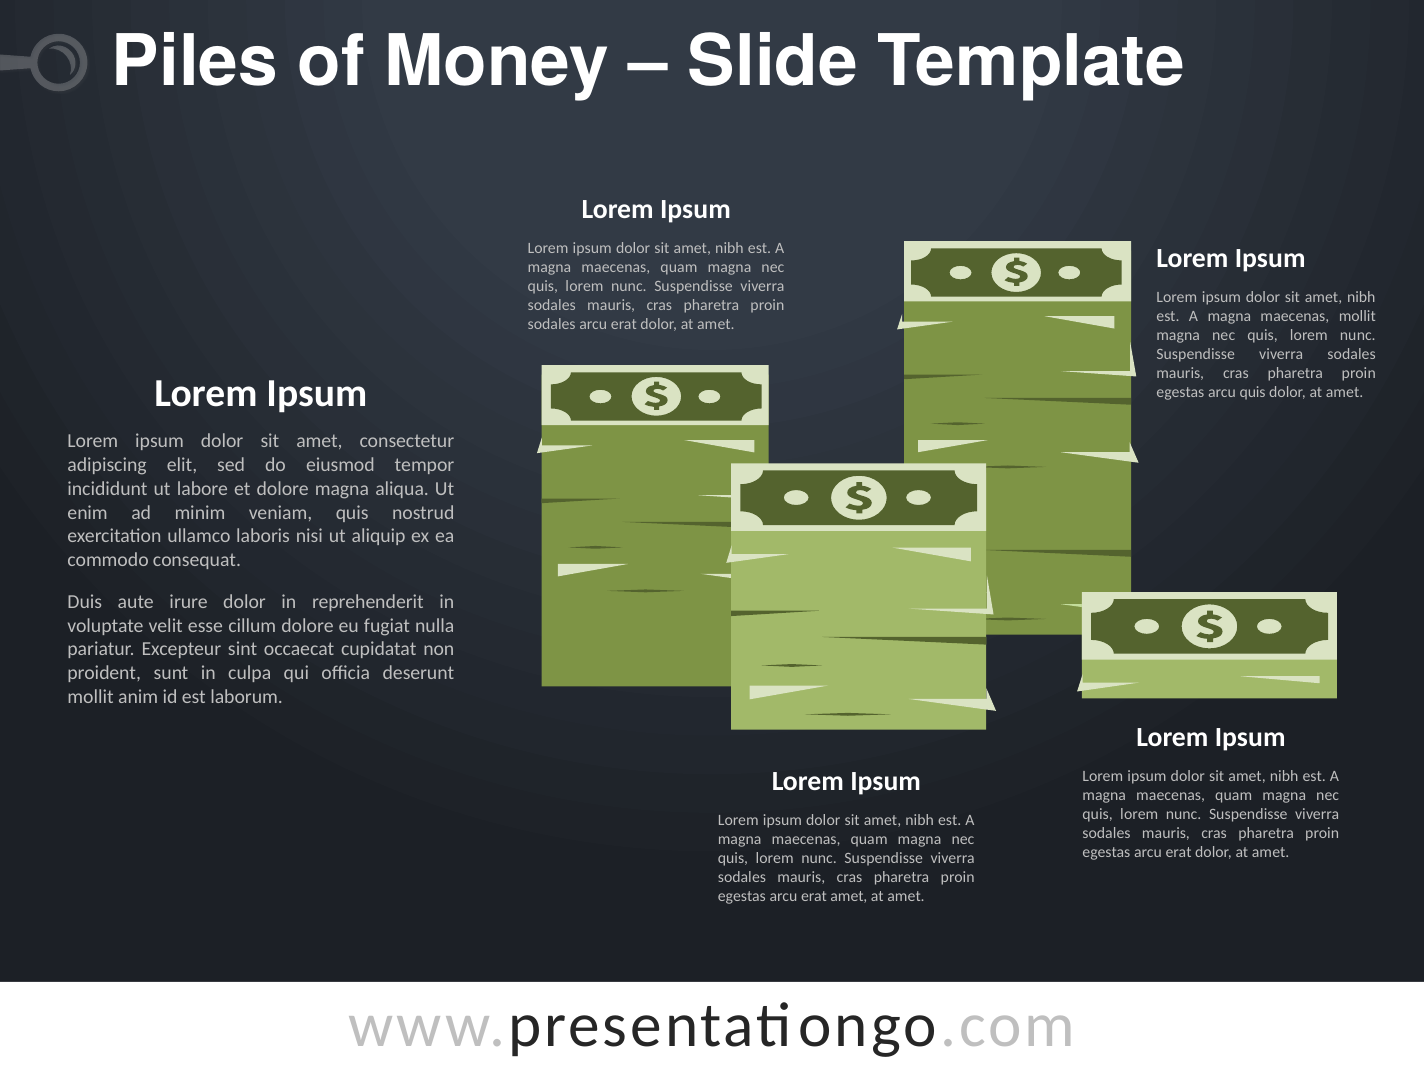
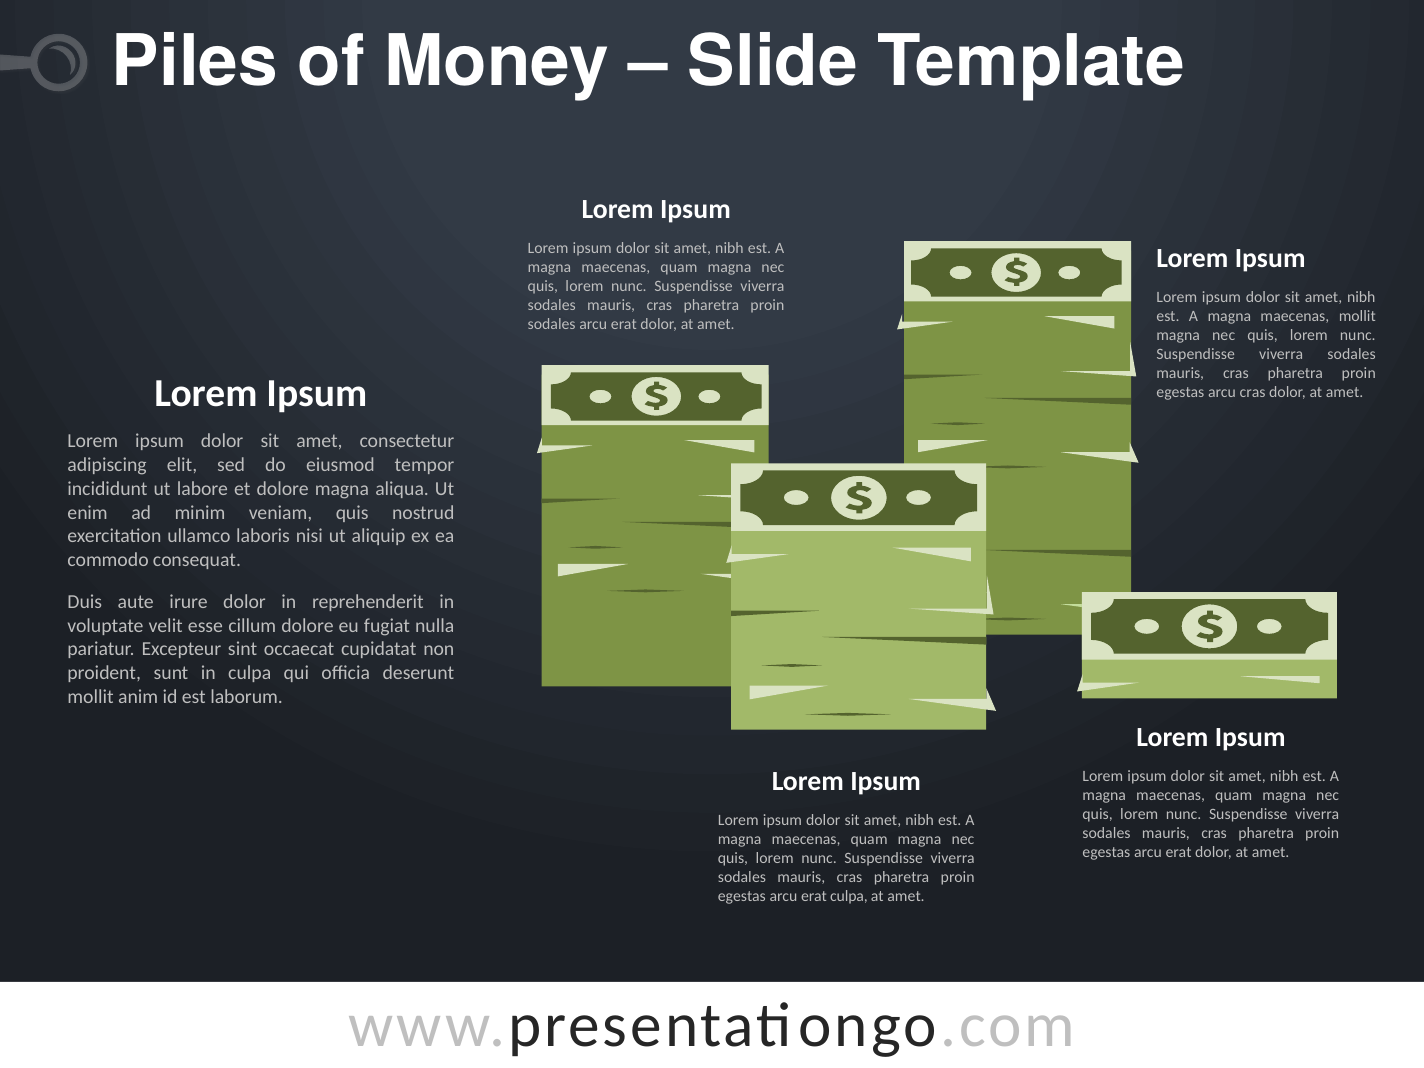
arcu quis: quis -> cras
erat amet: amet -> culpa
